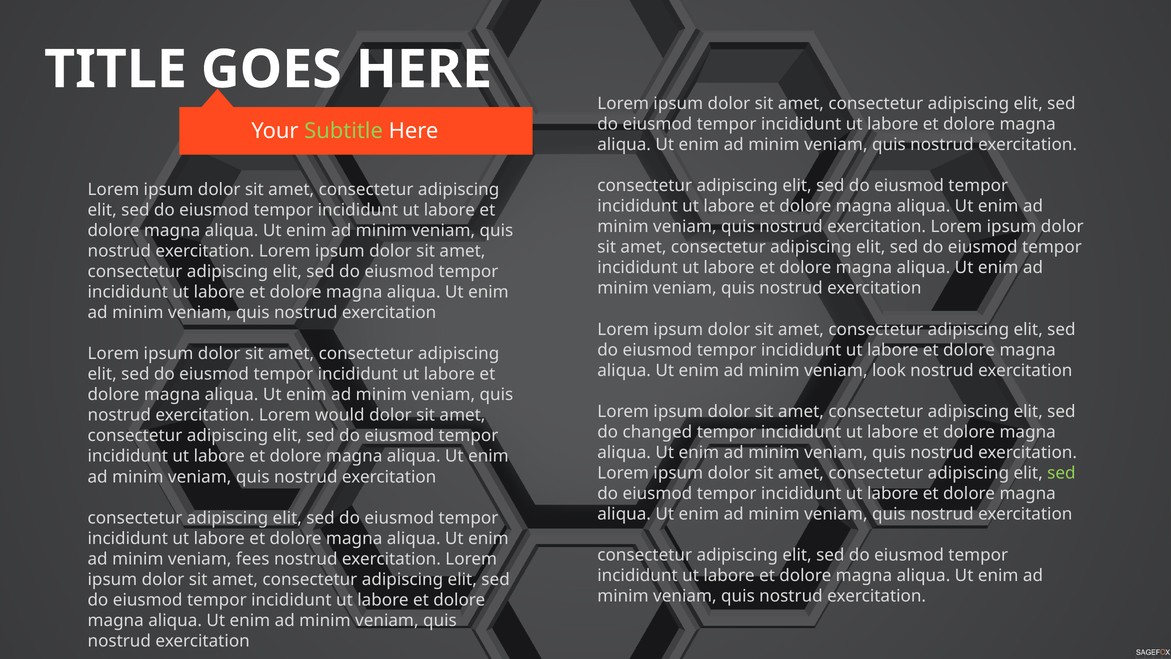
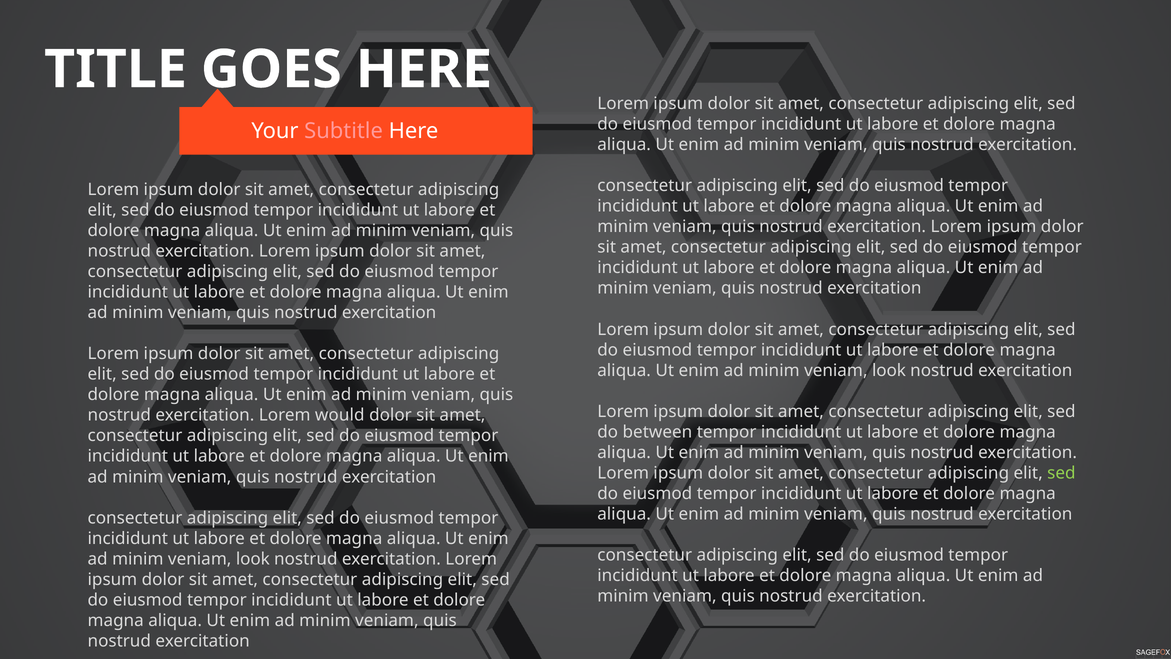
Subtitle colour: light green -> pink
changed: changed -> between
fees at (253, 559): fees -> look
